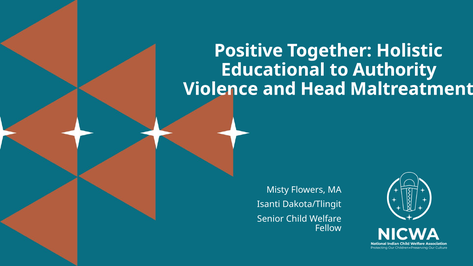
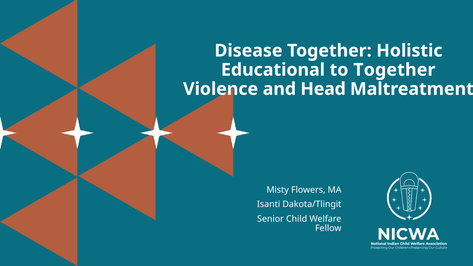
Positive: Positive -> Disease
to Authority: Authority -> Together
